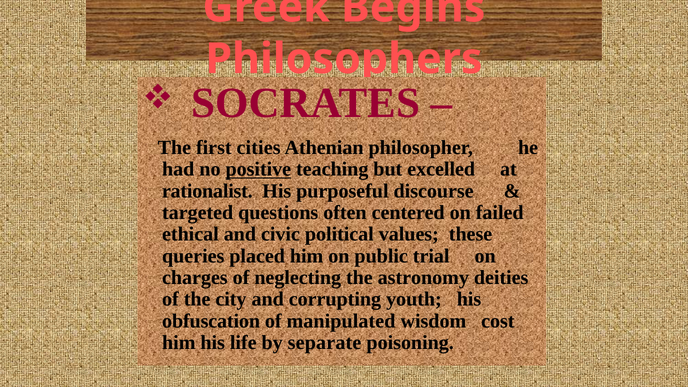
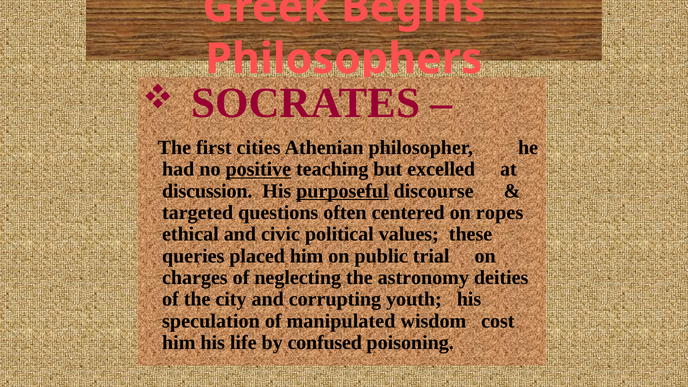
rationalist: rationalist -> discussion
purposeful underline: none -> present
failed: failed -> ropes
obfuscation: obfuscation -> speculation
separate: separate -> confused
